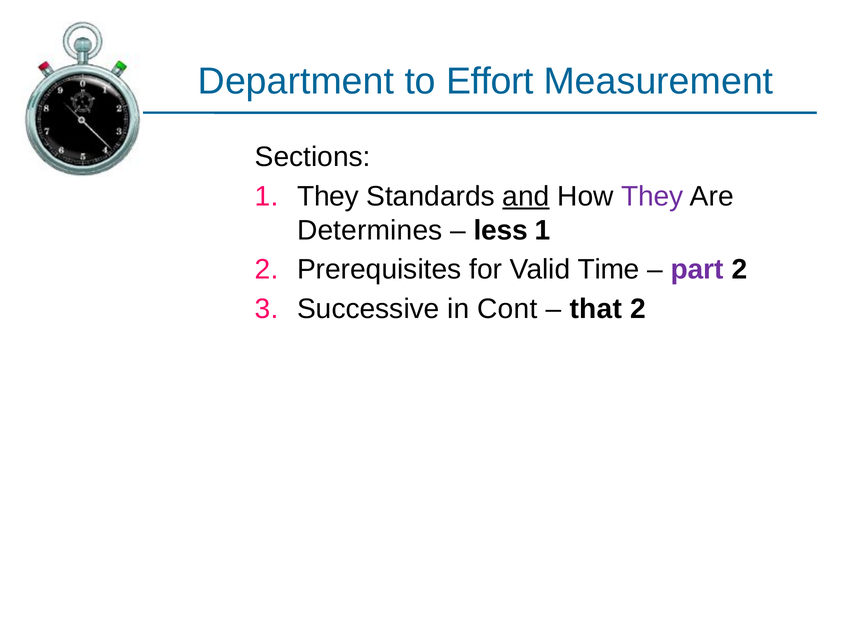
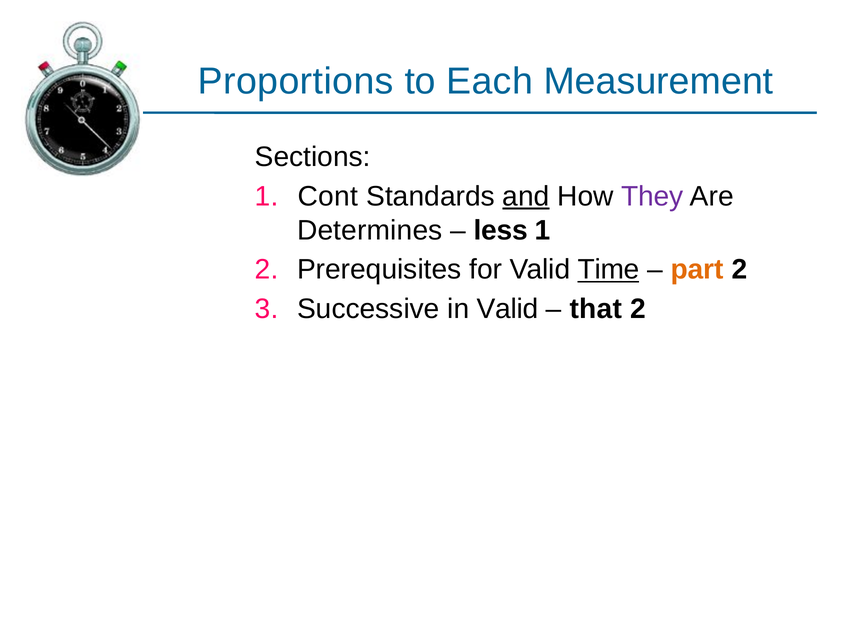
Department: Department -> Proportions
Effort: Effort -> Each
1 They: They -> Cont
Time underline: none -> present
part colour: purple -> orange
in Cont: Cont -> Valid
